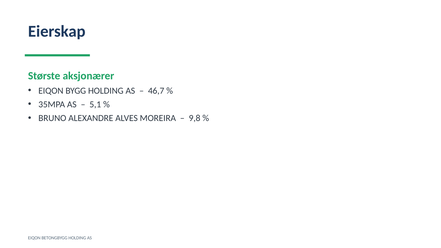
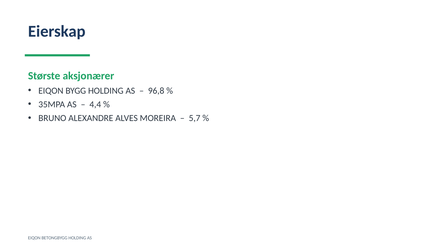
46,7: 46,7 -> 96,8
5,1: 5,1 -> 4,4
9,8: 9,8 -> 5,7
